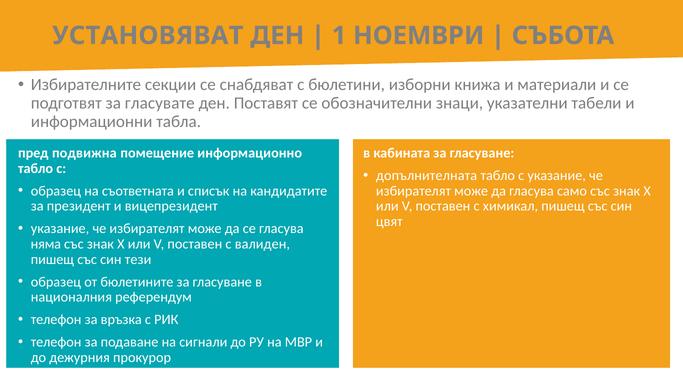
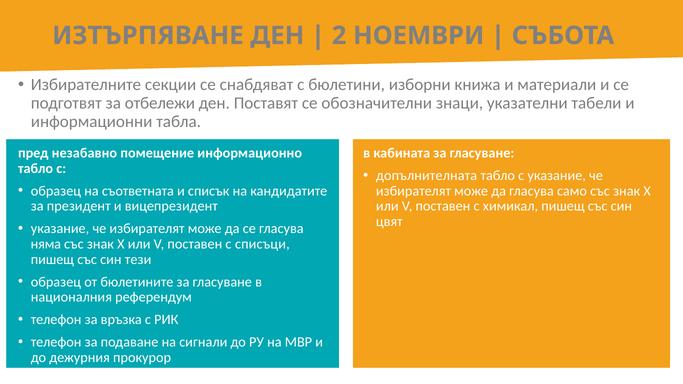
УСТАНОВЯВАТ: УСТАНОВЯВАТ -> ИЗТЪРПЯВАНЕ
1: 1 -> 2
гласувате: гласувате -> отбележи
подвижна: подвижна -> незабавно
валиден: валиден -> списъци
